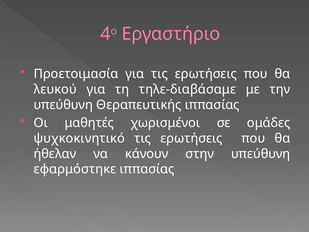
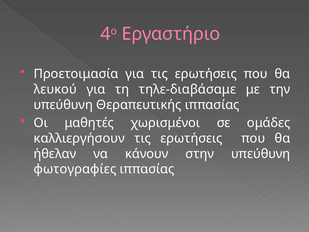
ψυχκοκινητικό: ψυχκοκινητικό -> καλλιεργήσουν
εφαρμόστηκε: εφαρμόστηκε -> φωτογραφίες
